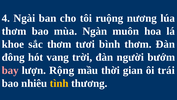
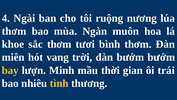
đông: đông -> miên
đàn người: người -> bướm
bay colour: pink -> yellow
Rộng: Rộng -> Minh
